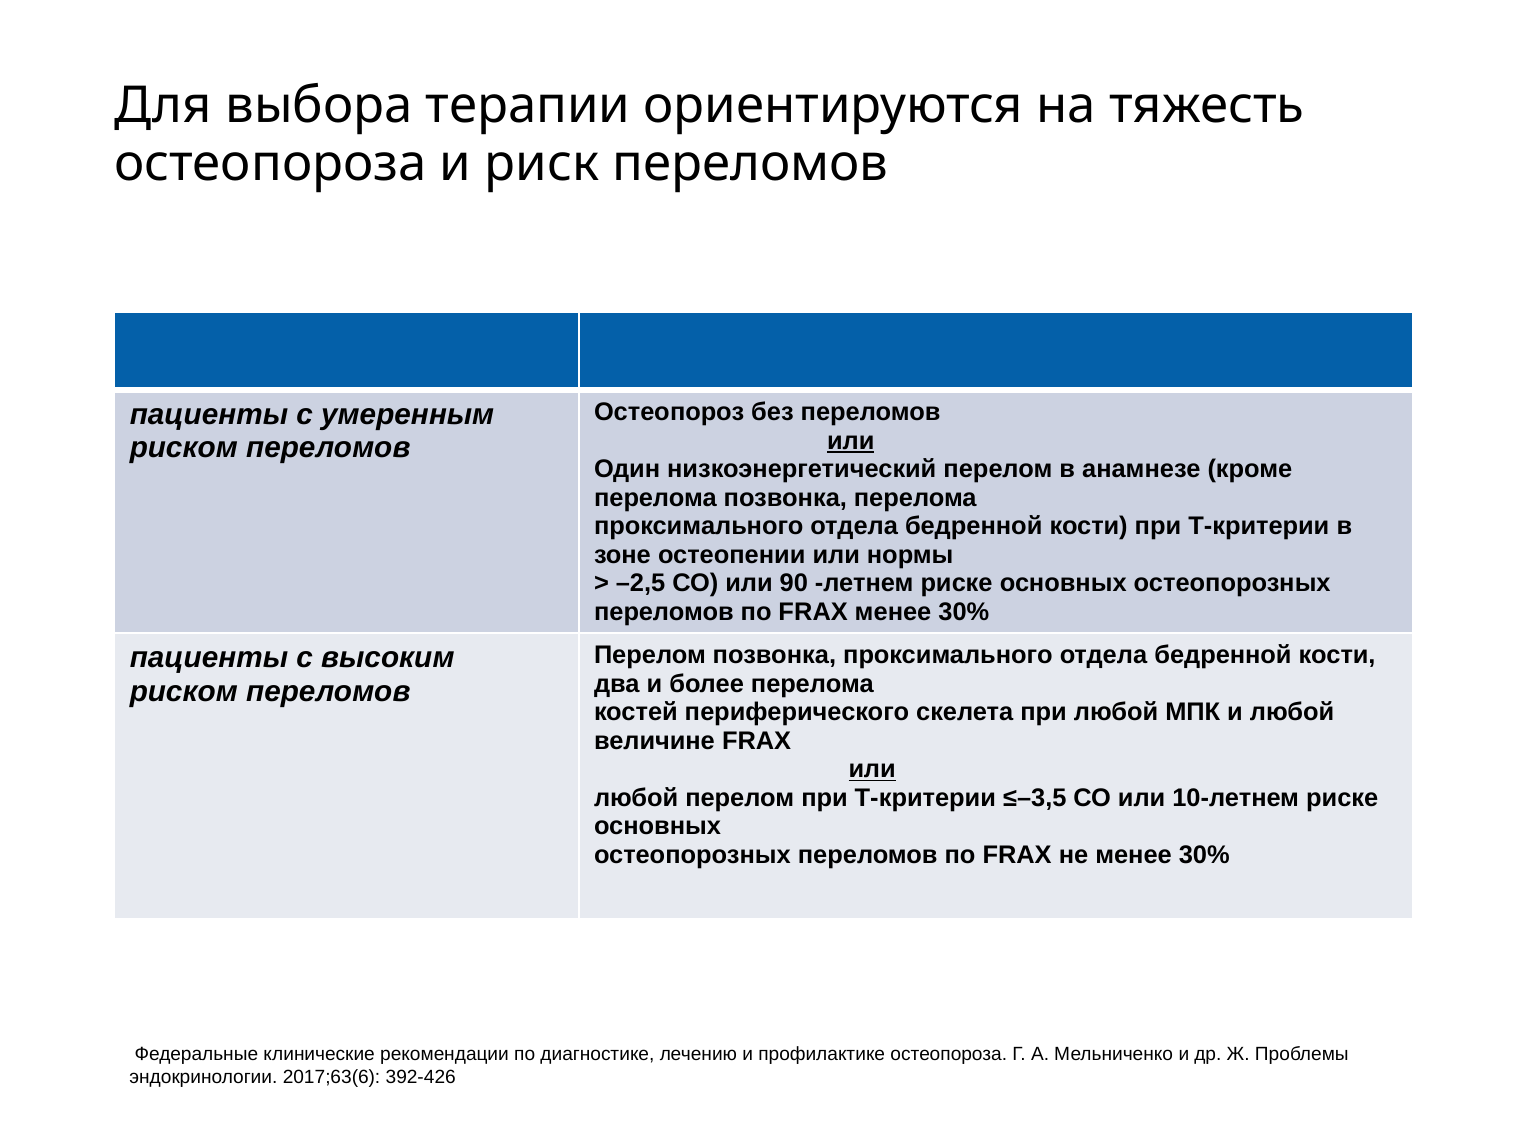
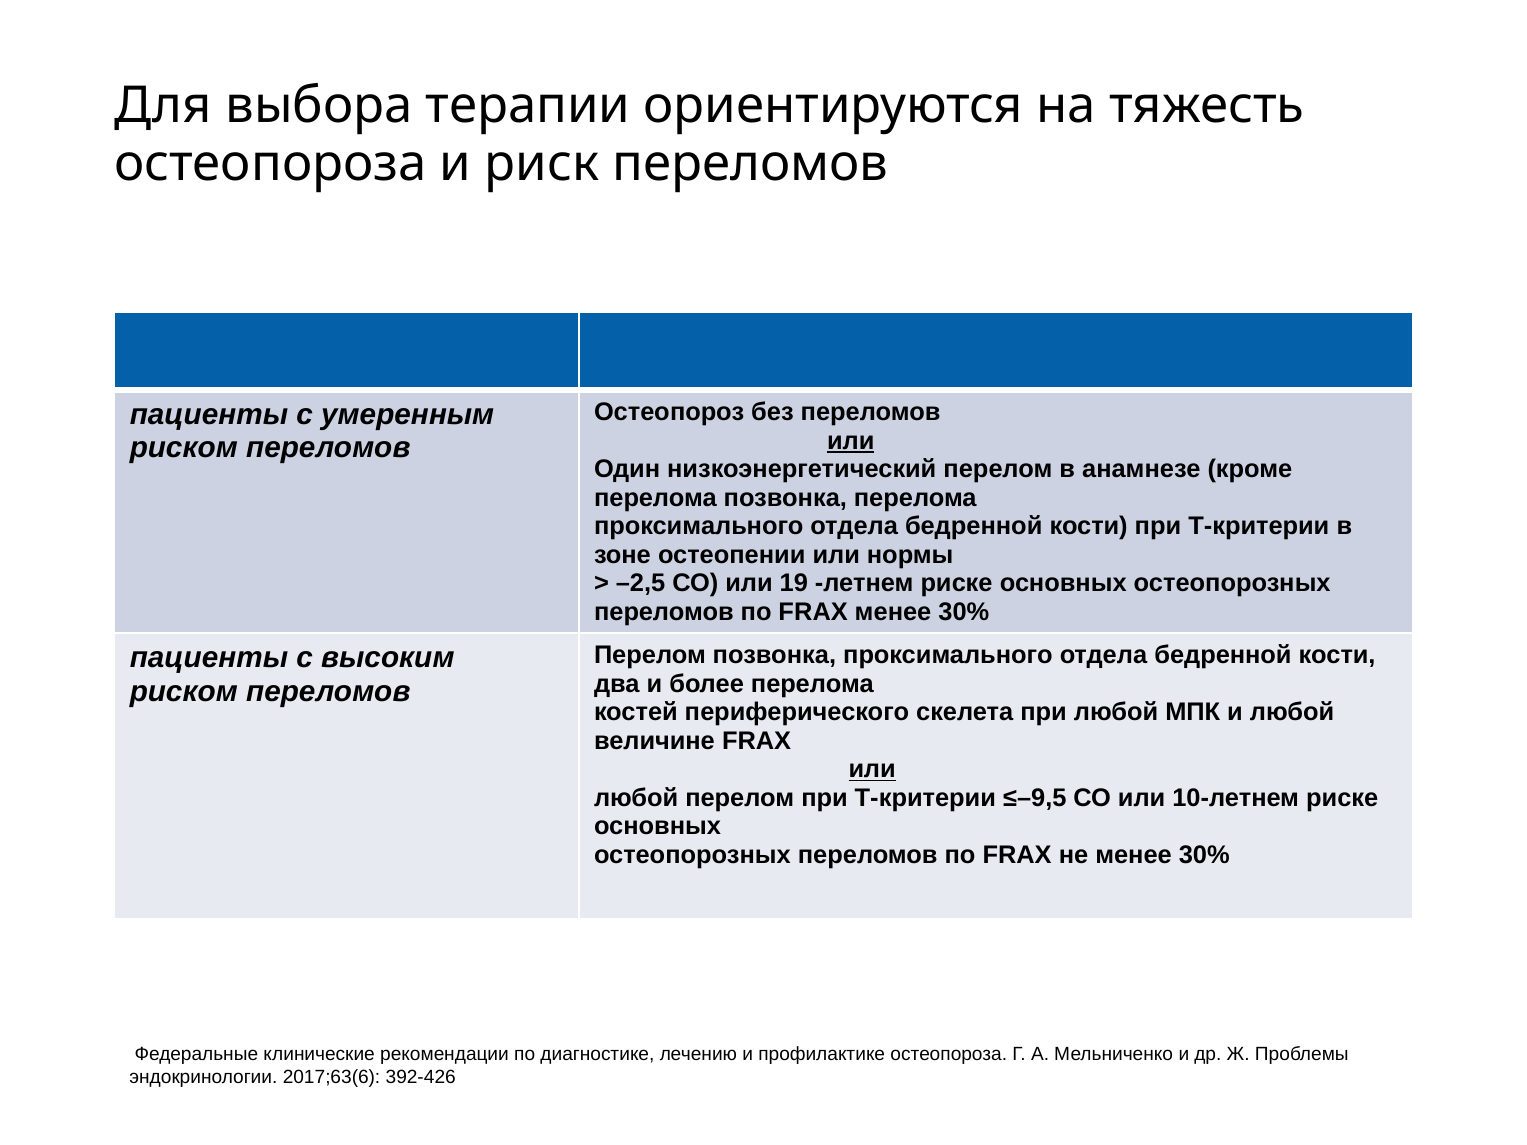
90: 90 -> 19
≤–3,5: ≤–3,5 -> ≤–9,5
